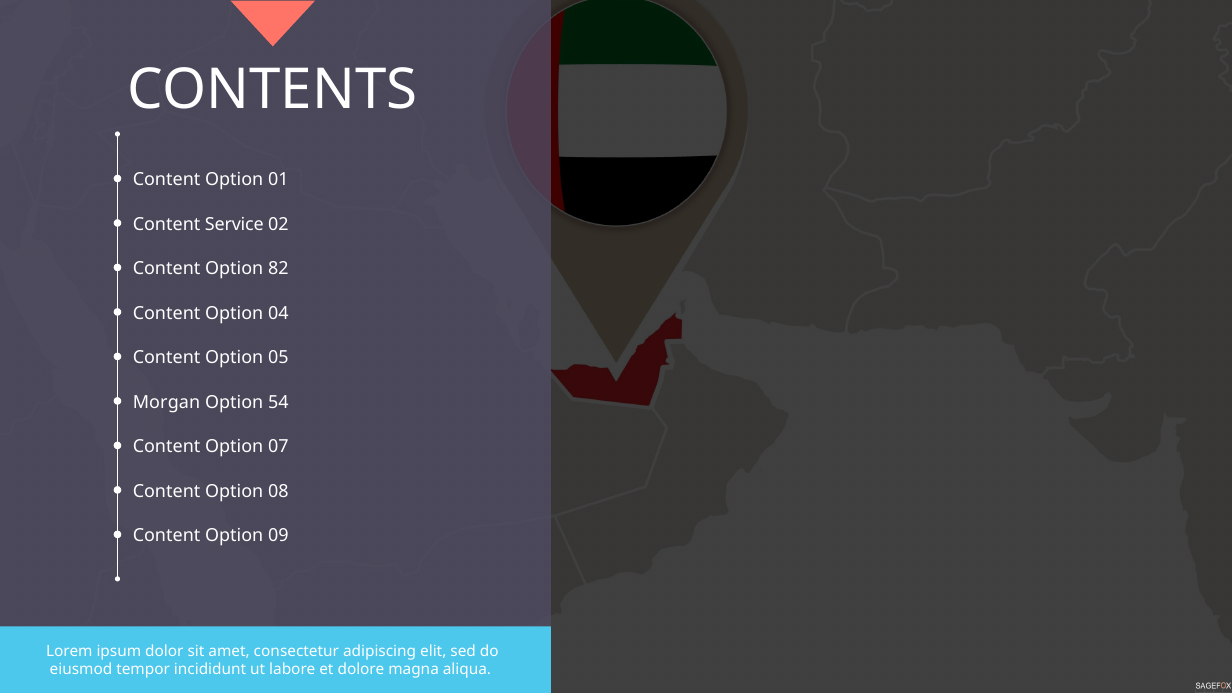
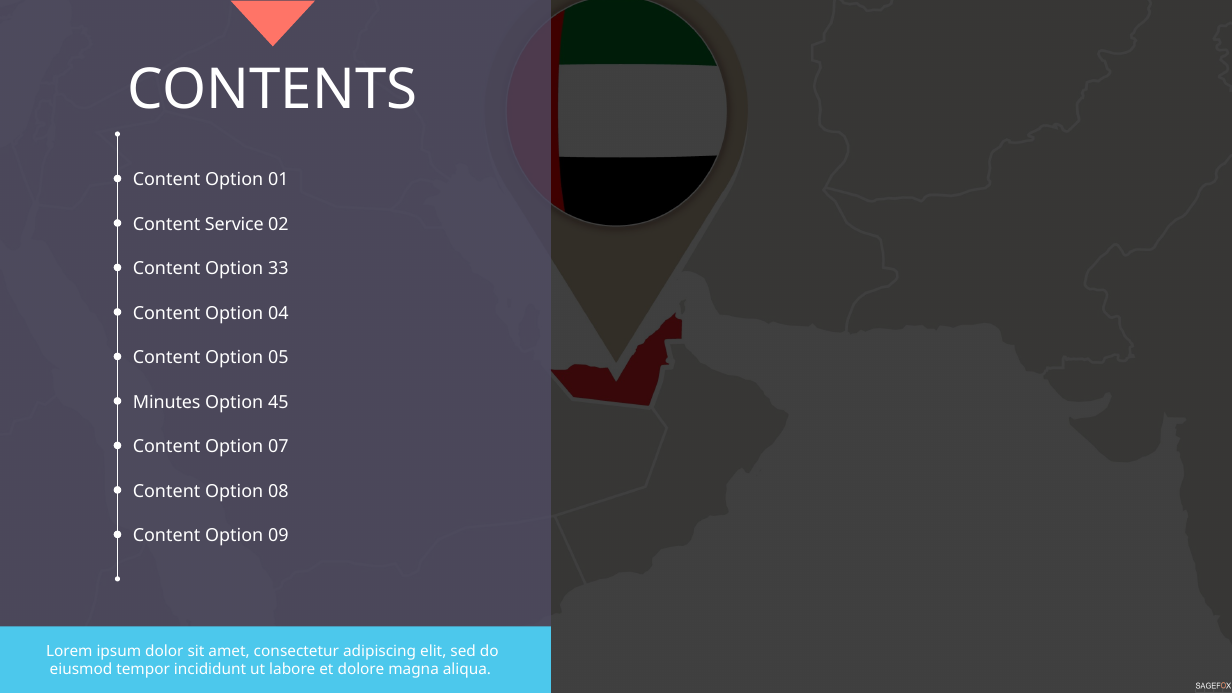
82: 82 -> 33
Morgan: Morgan -> Minutes
54: 54 -> 45
